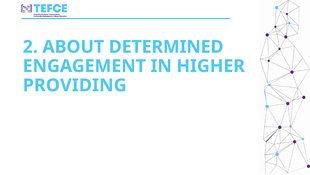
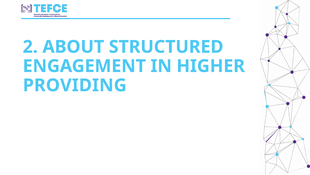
DETERMINED: DETERMINED -> STRUCTURED
